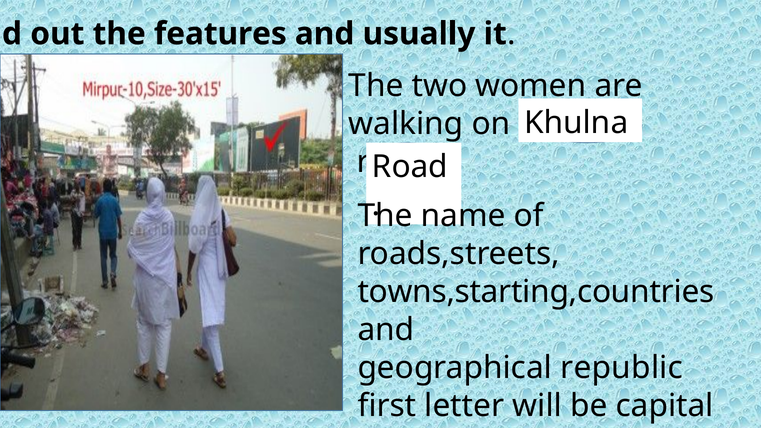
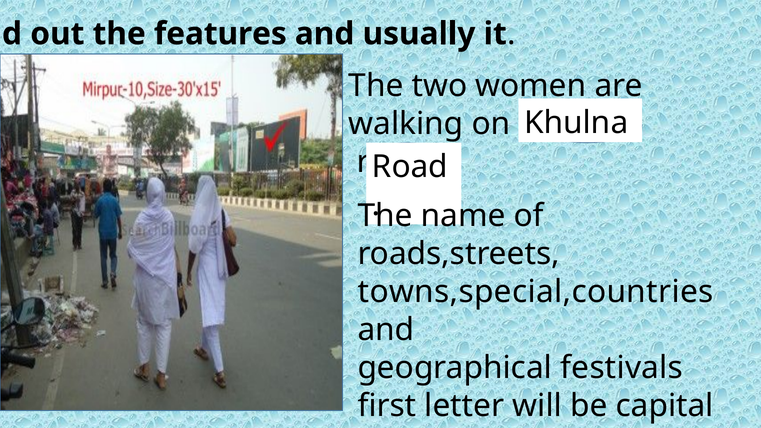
towns,starting,countries: towns,starting,countries -> towns,special,countries
republic: republic -> festivals
